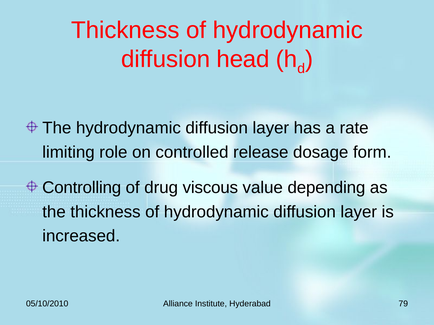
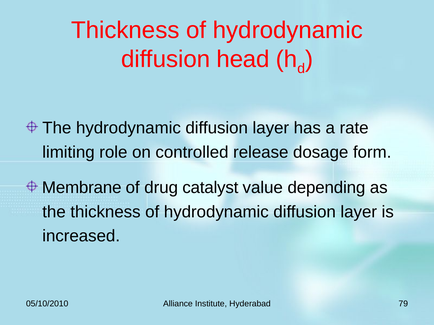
Controlling: Controlling -> Membrane
viscous: viscous -> catalyst
